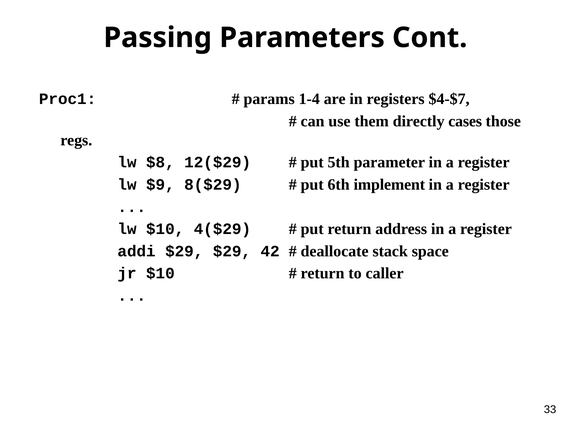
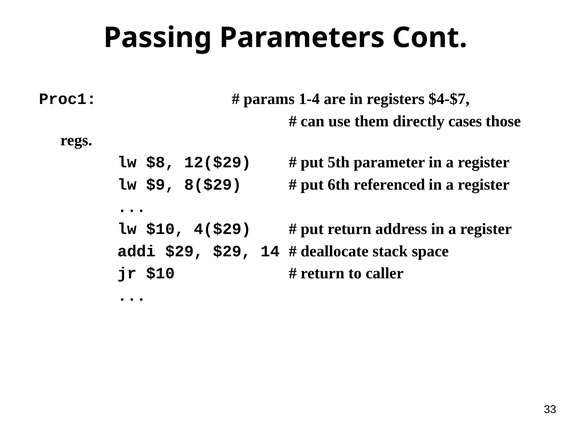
implement: implement -> referenced
42: 42 -> 14
